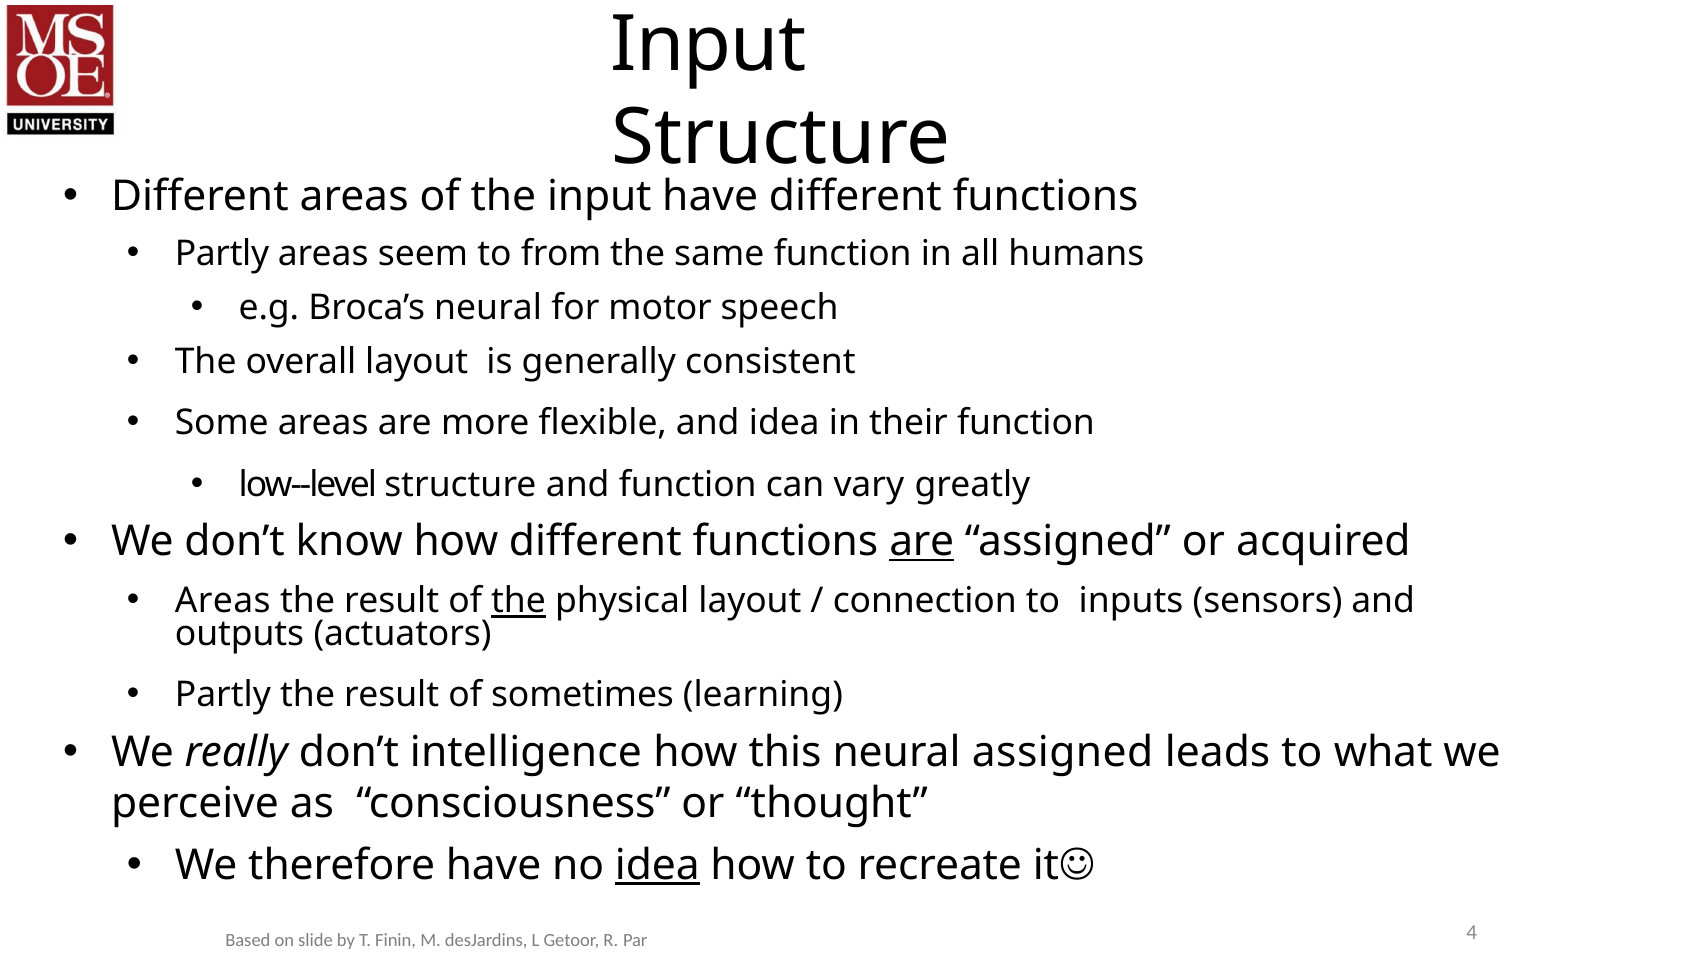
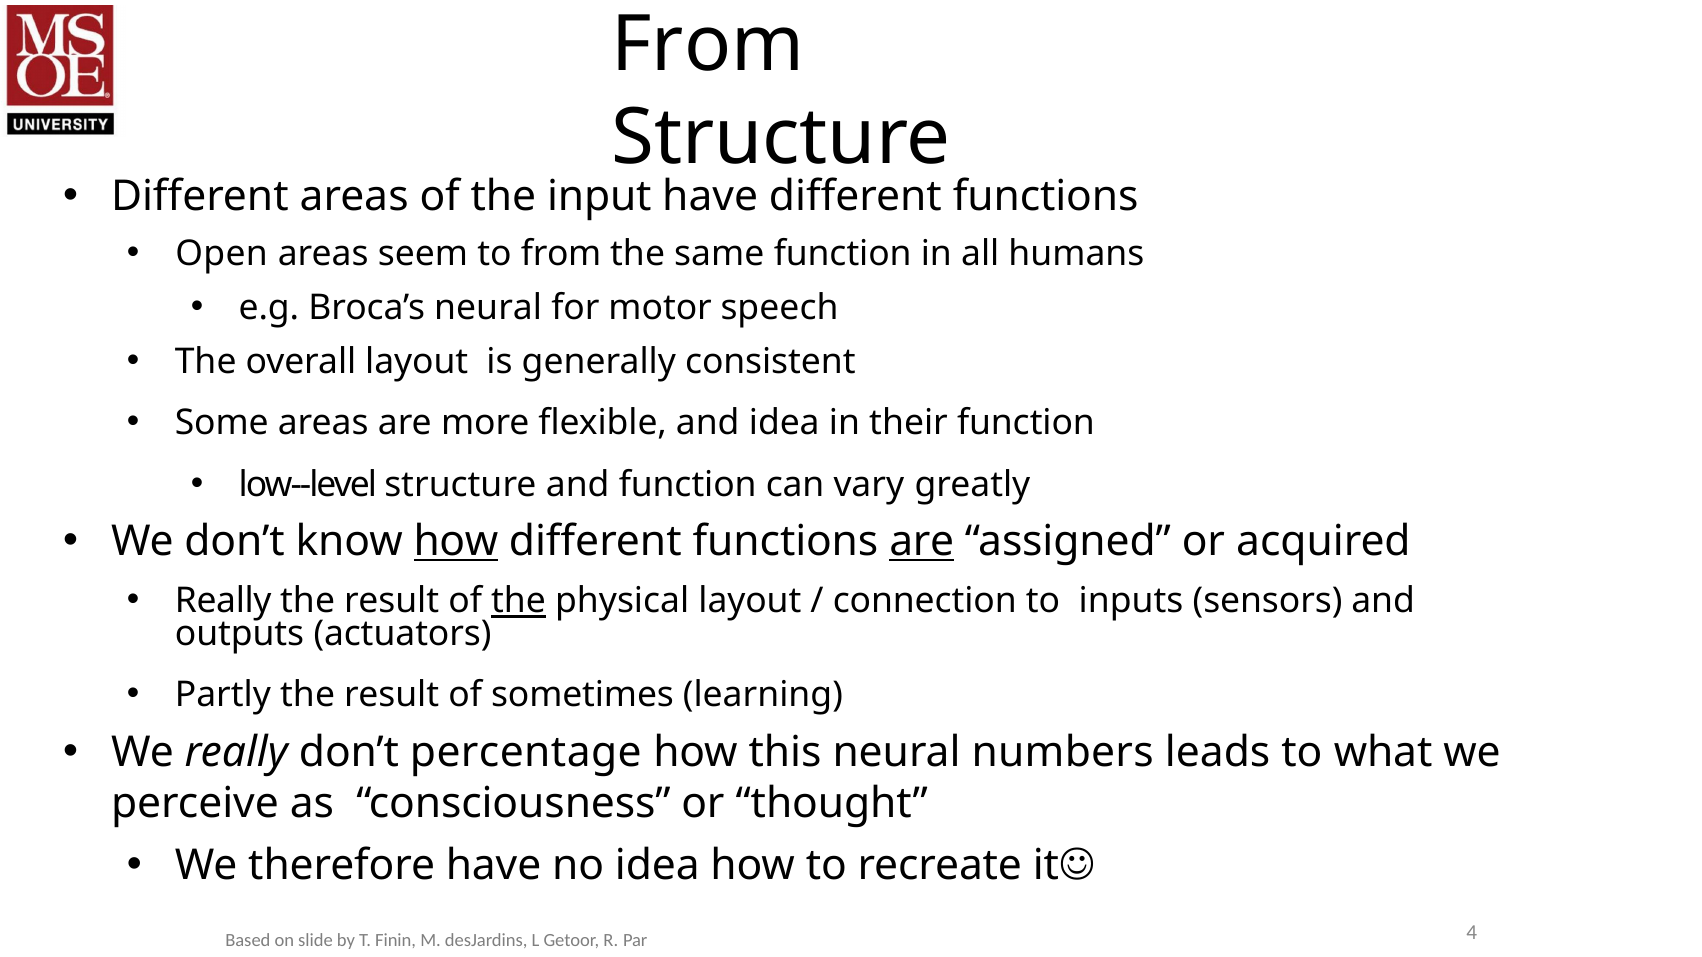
Input at (708, 45): Input -> From
Partly at (222, 254): Partly -> Open
how at (456, 542) underline: none -> present
Areas at (223, 601): Areas -> Really
intelligence: intelligence -> percentage
neural assigned: assigned -> numbers
idea at (657, 866) underline: present -> none
